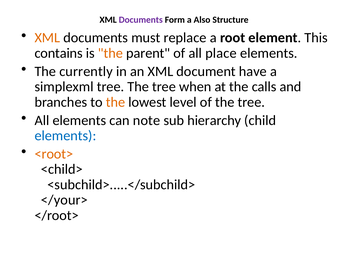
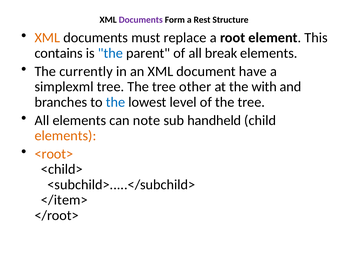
Also: Also -> Rest
the at (110, 53) colour: orange -> blue
place: place -> break
when: when -> other
calls: calls -> with
the at (115, 102) colour: orange -> blue
hierarchy: hierarchy -> handheld
elements at (65, 136) colour: blue -> orange
</your>: </your> -> </item>
